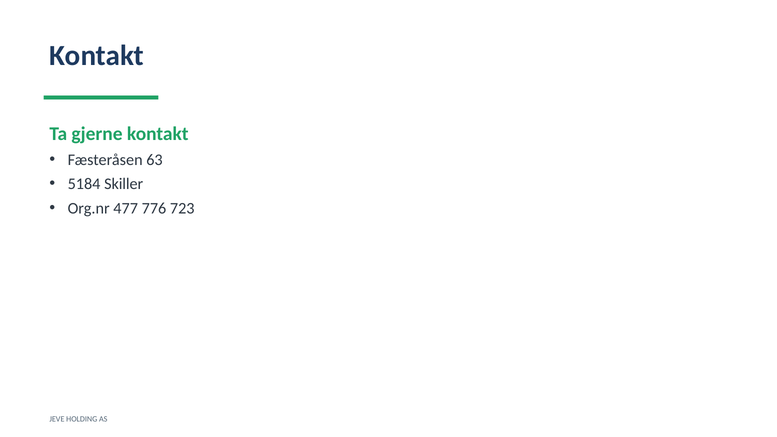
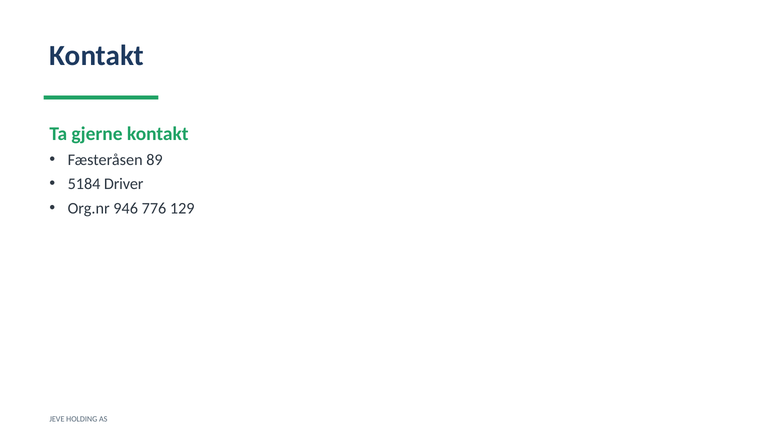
63: 63 -> 89
Skiller: Skiller -> Driver
477: 477 -> 946
723: 723 -> 129
